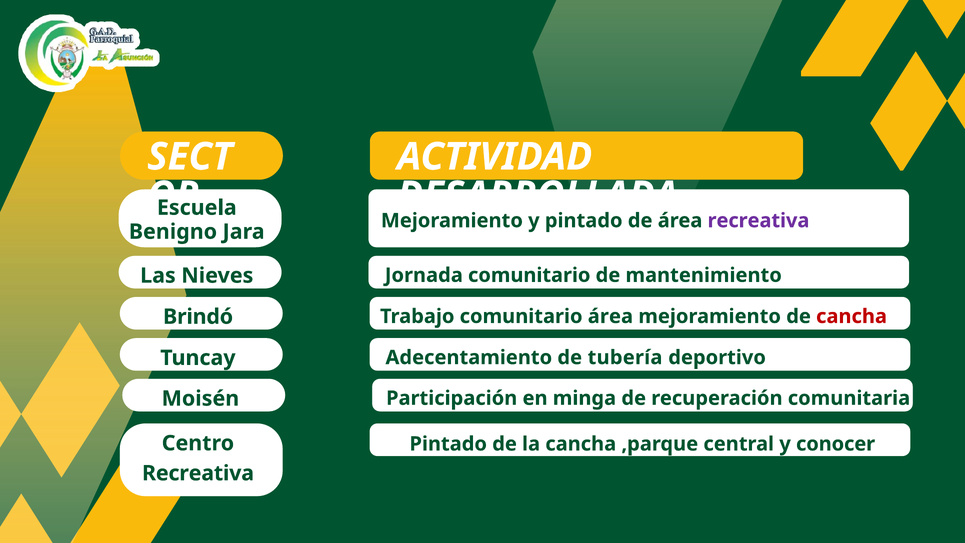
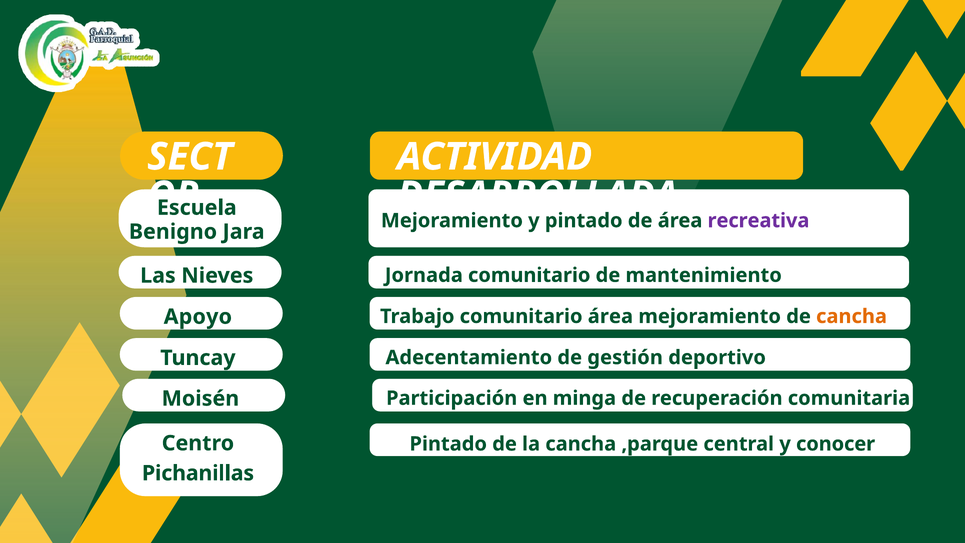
Brindó: Brindó -> Apoyo
cancha at (852, 316) colour: red -> orange
tubería: tubería -> gestión
Recreativa at (198, 473): Recreativa -> Pichanillas
